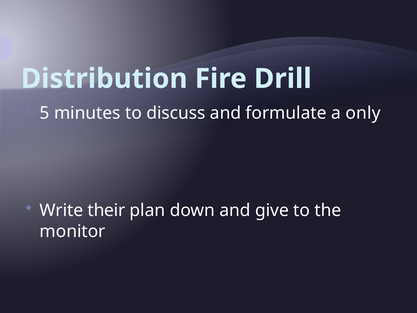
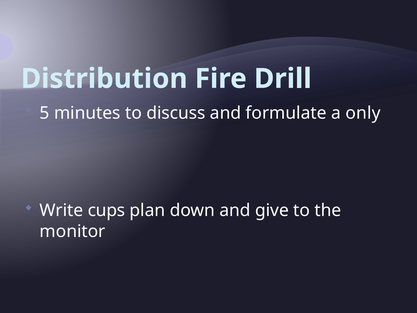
their: their -> cups
